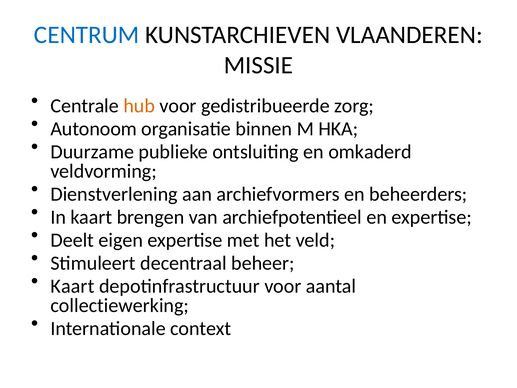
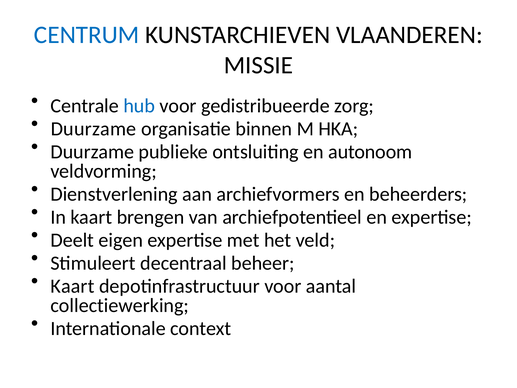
hub colour: orange -> blue
Autonoom at (94, 129): Autonoom -> Duurzame
omkaderd: omkaderd -> autonoom
